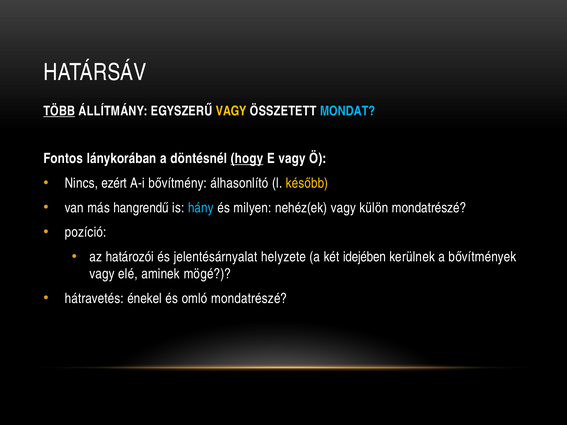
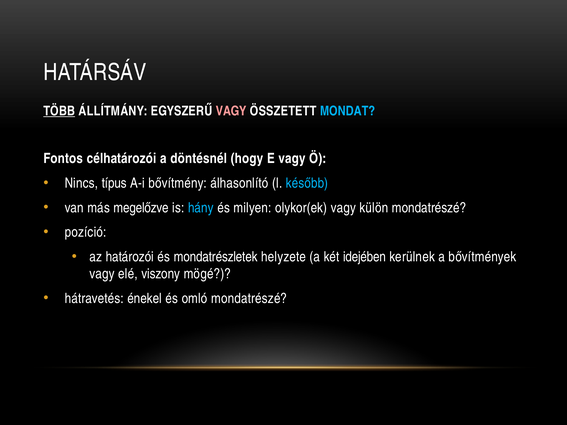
VAGY at (231, 111) colour: yellow -> pink
lánykorában: lánykorában -> célhatározói
hogy underline: present -> none
ezért: ezért -> típus
később colour: yellow -> light blue
hangrendű: hangrendű -> megelőzve
nehéz(ek: nehéz(ek -> olykor(ek
jelentésárnyalat: jelentésárnyalat -> mondatrészletek
aminek: aminek -> viszony
